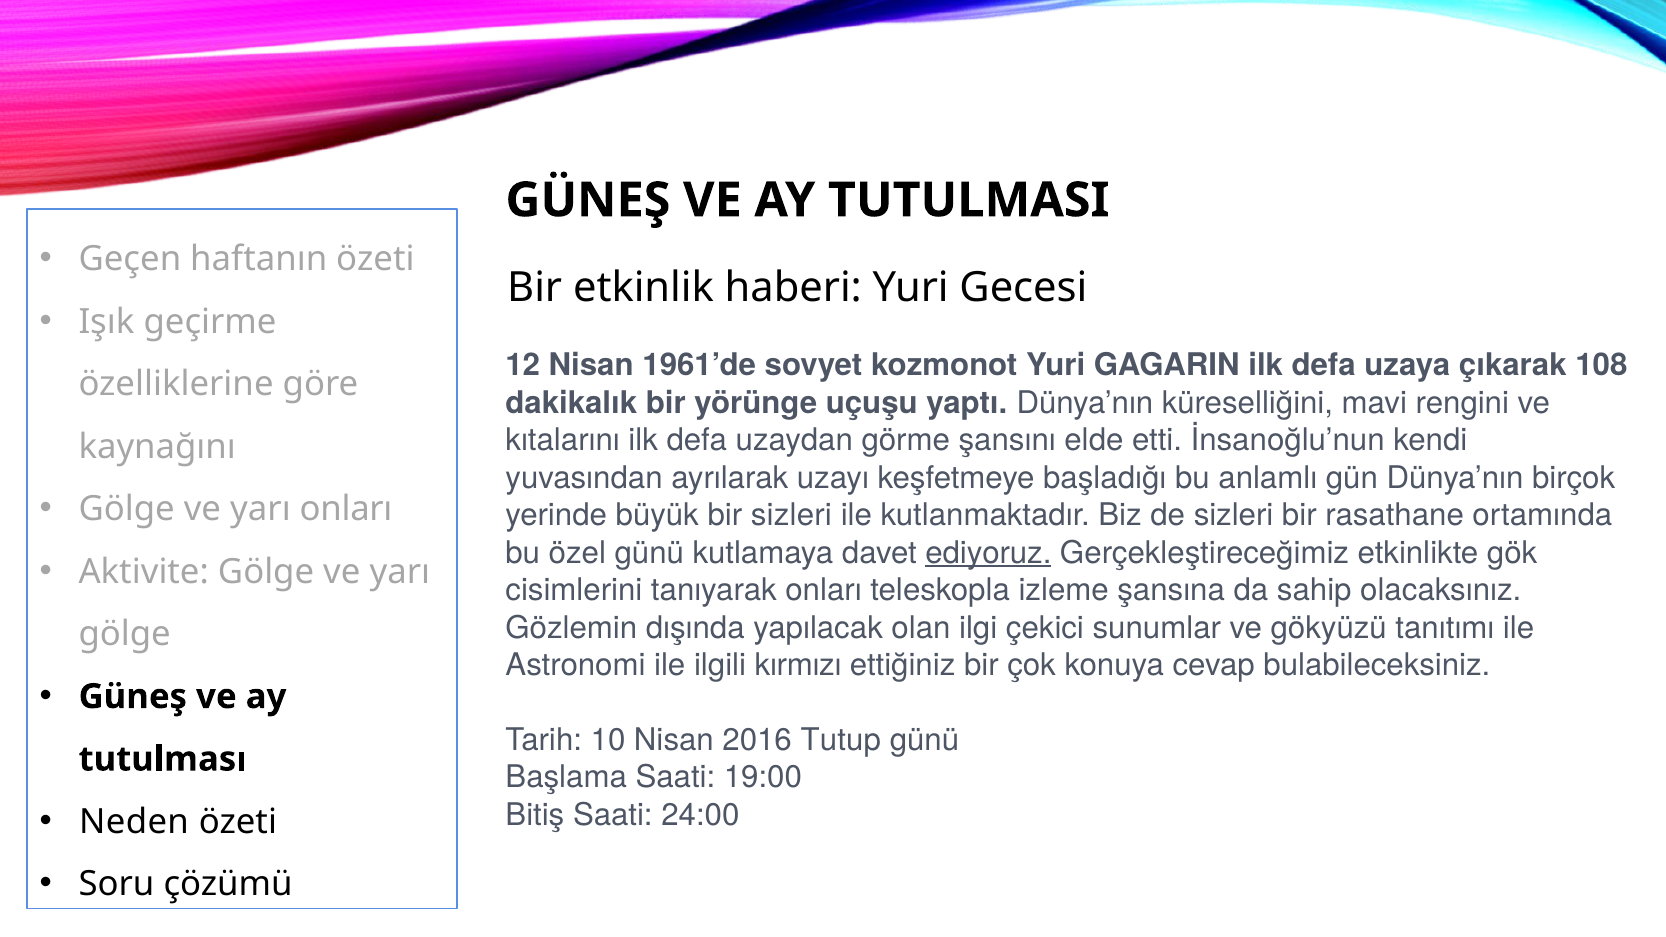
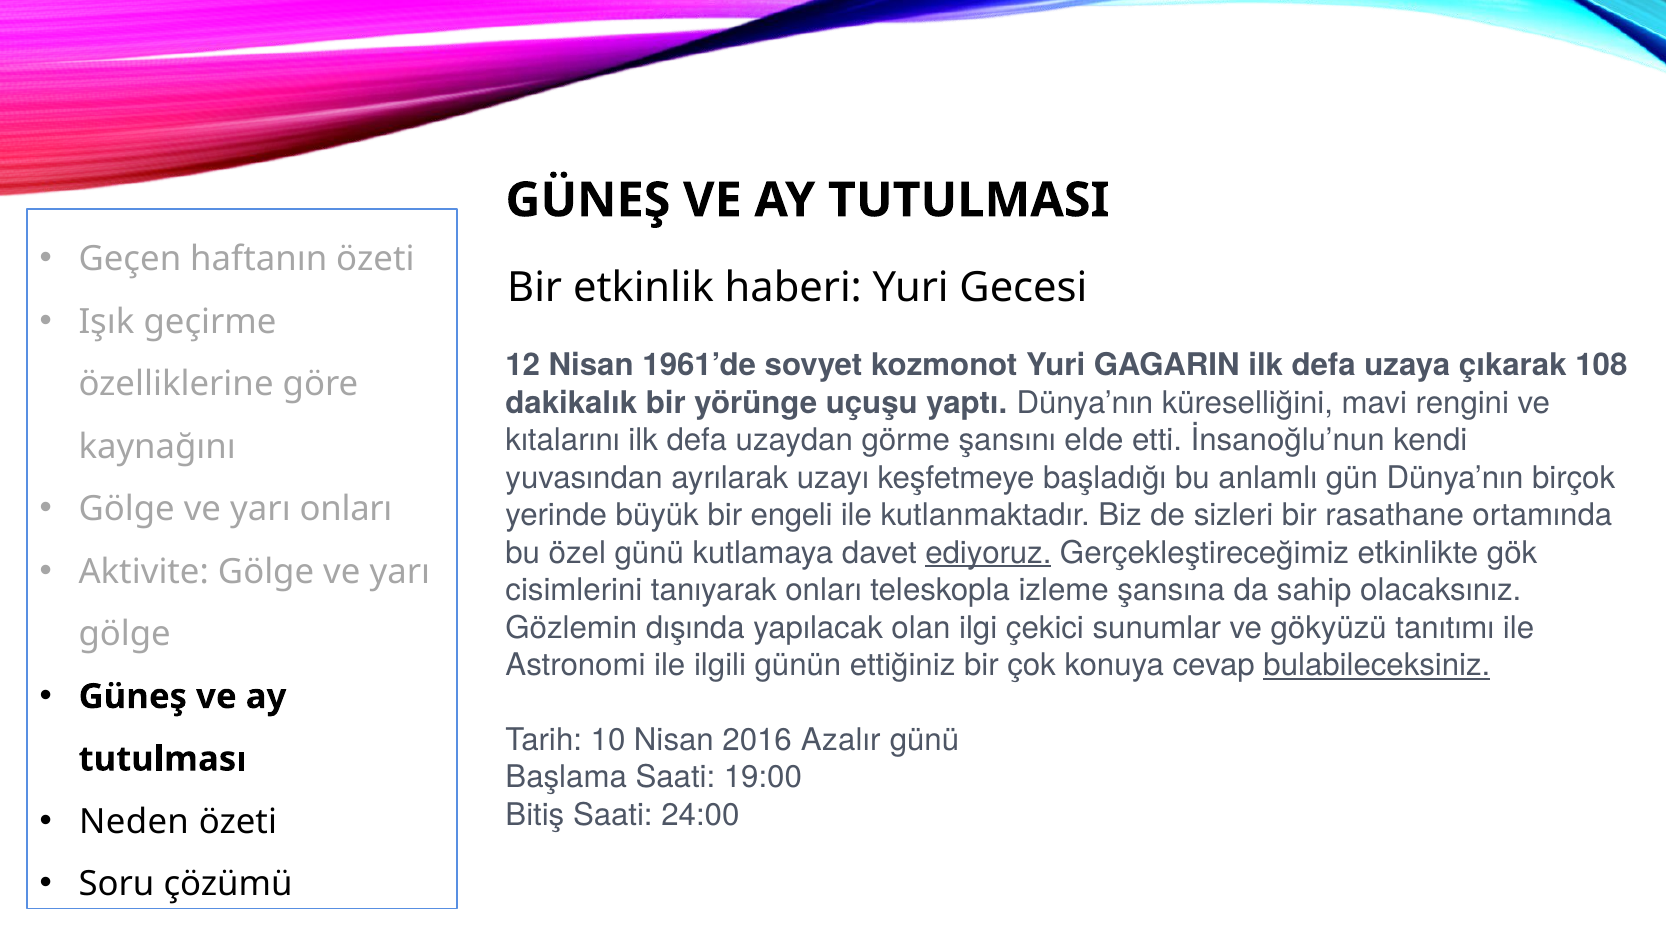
bir sizleri: sizleri -> engeli
kırmızı: kırmızı -> günün
bulabileceksiniz underline: none -> present
Tutup: Tutup -> Azalır
